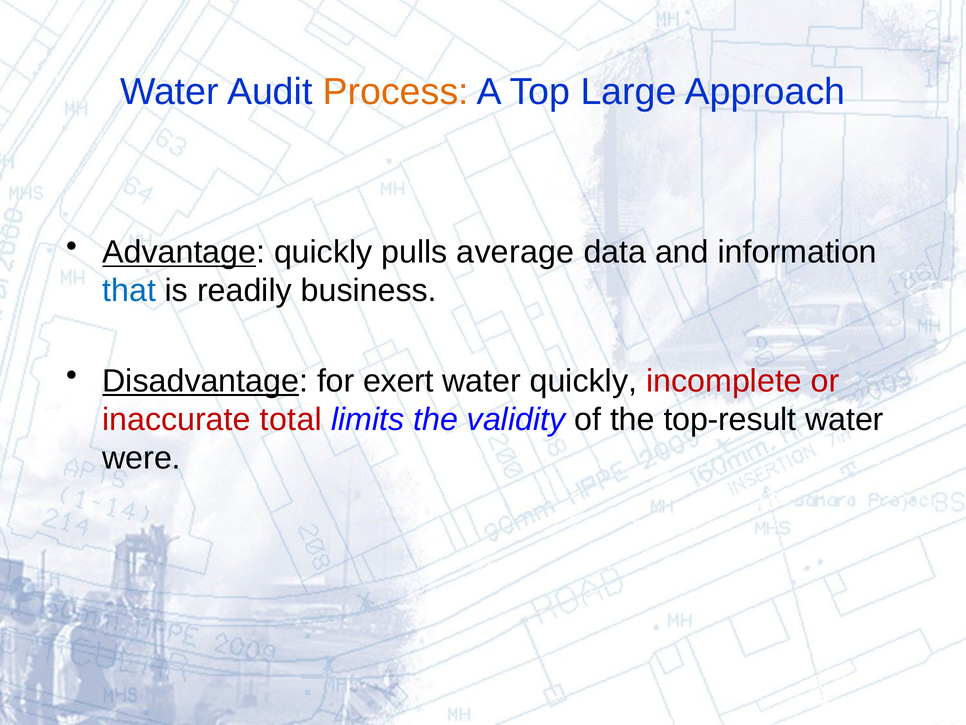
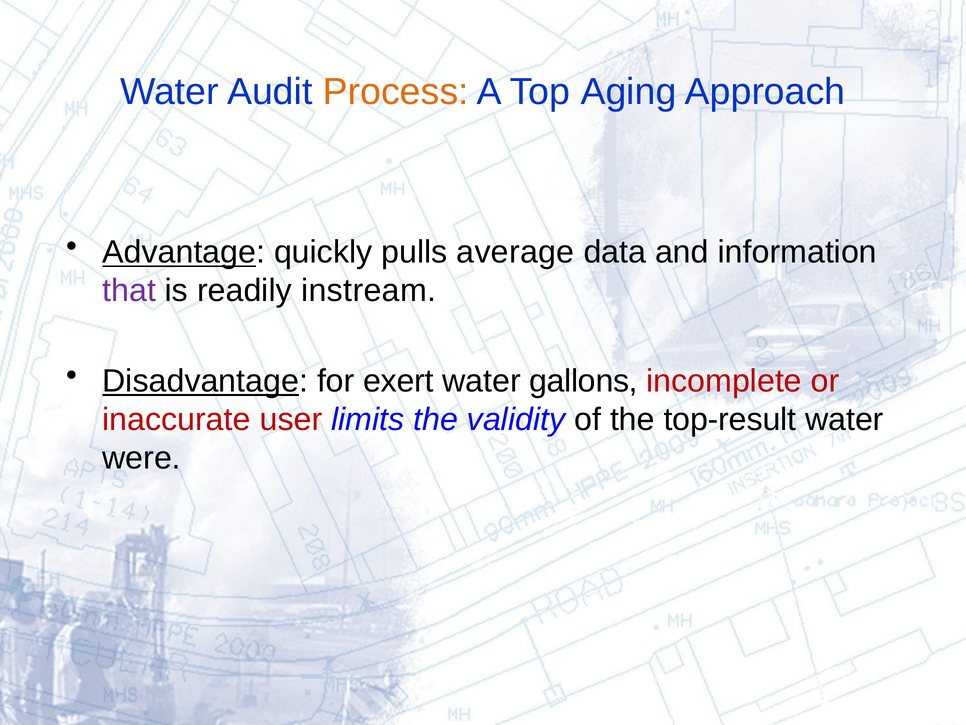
Large: Large -> Aging
that colour: blue -> purple
business: business -> instream
water quickly: quickly -> gallons
total: total -> user
